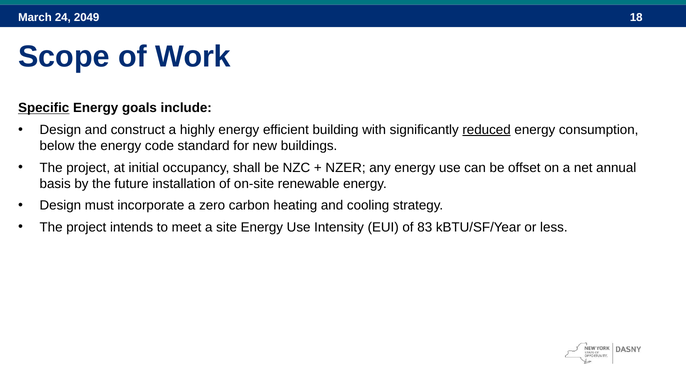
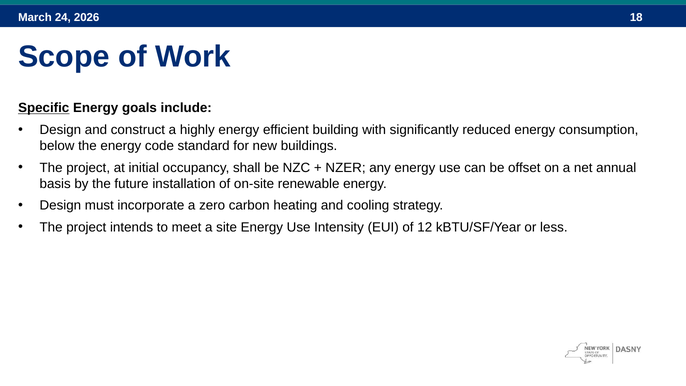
2049: 2049 -> 2026
reduced underline: present -> none
83: 83 -> 12
